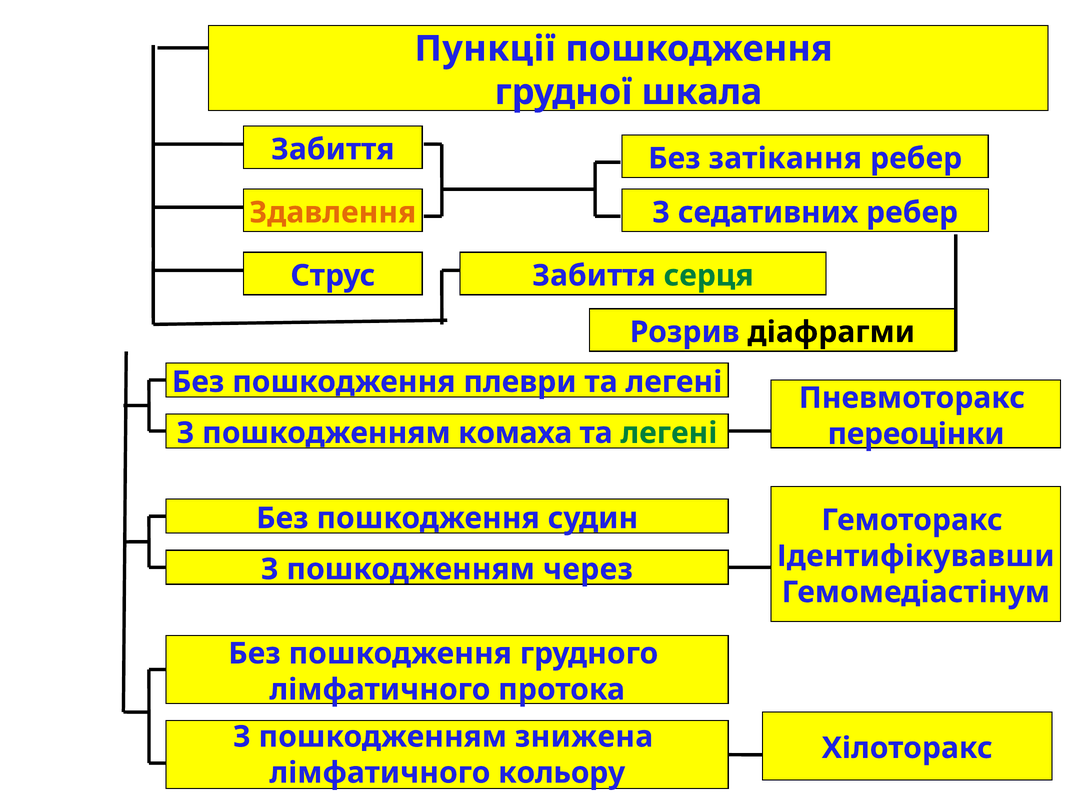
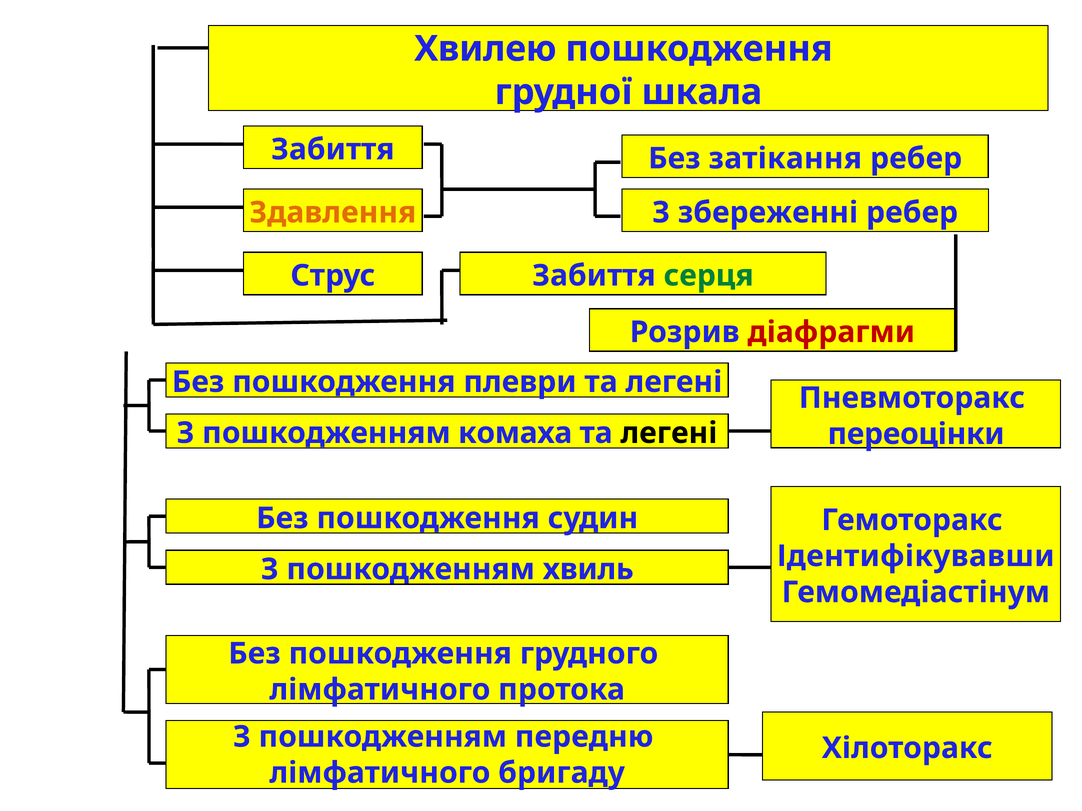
Пункції: Пункції -> Хвилею
седативних: седативних -> збереженні
діафрагми colour: black -> red
легені at (669, 433) colour: green -> black
через: через -> хвиль
знижена: знижена -> передню
кольору: кольору -> бригаду
